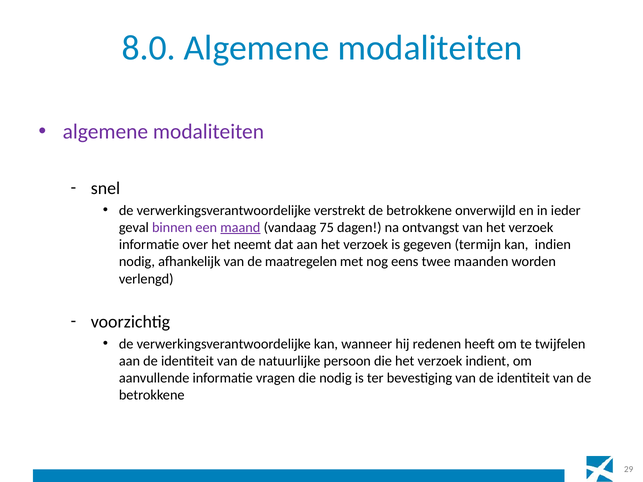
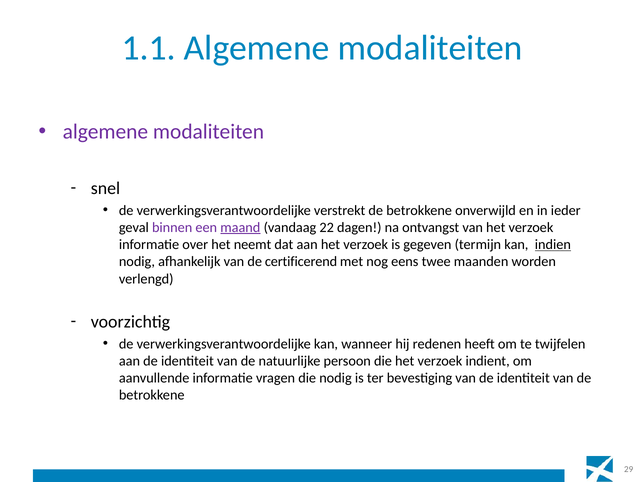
8.0: 8.0 -> 1.1
75: 75 -> 22
indien underline: none -> present
maatregelen: maatregelen -> certificerend
